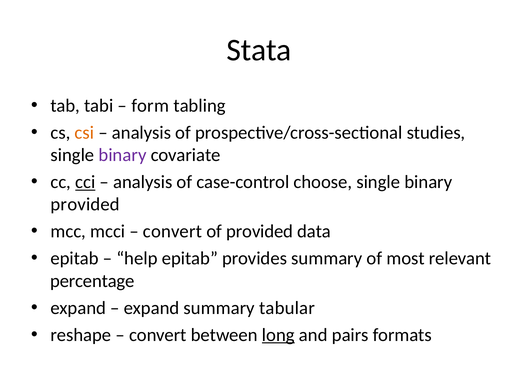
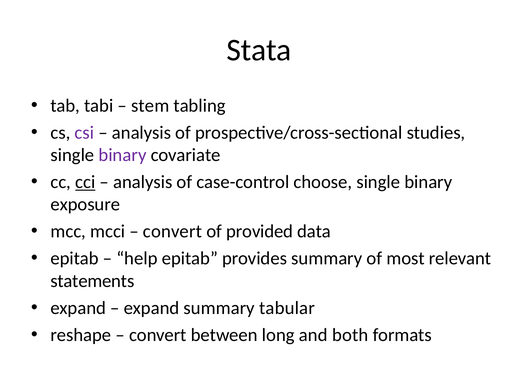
form: form -> stem
csi colour: orange -> purple
provided at (85, 205): provided -> exposure
percentage: percentage -> statements
long underline: present -> none
pairs: pairs -> both
